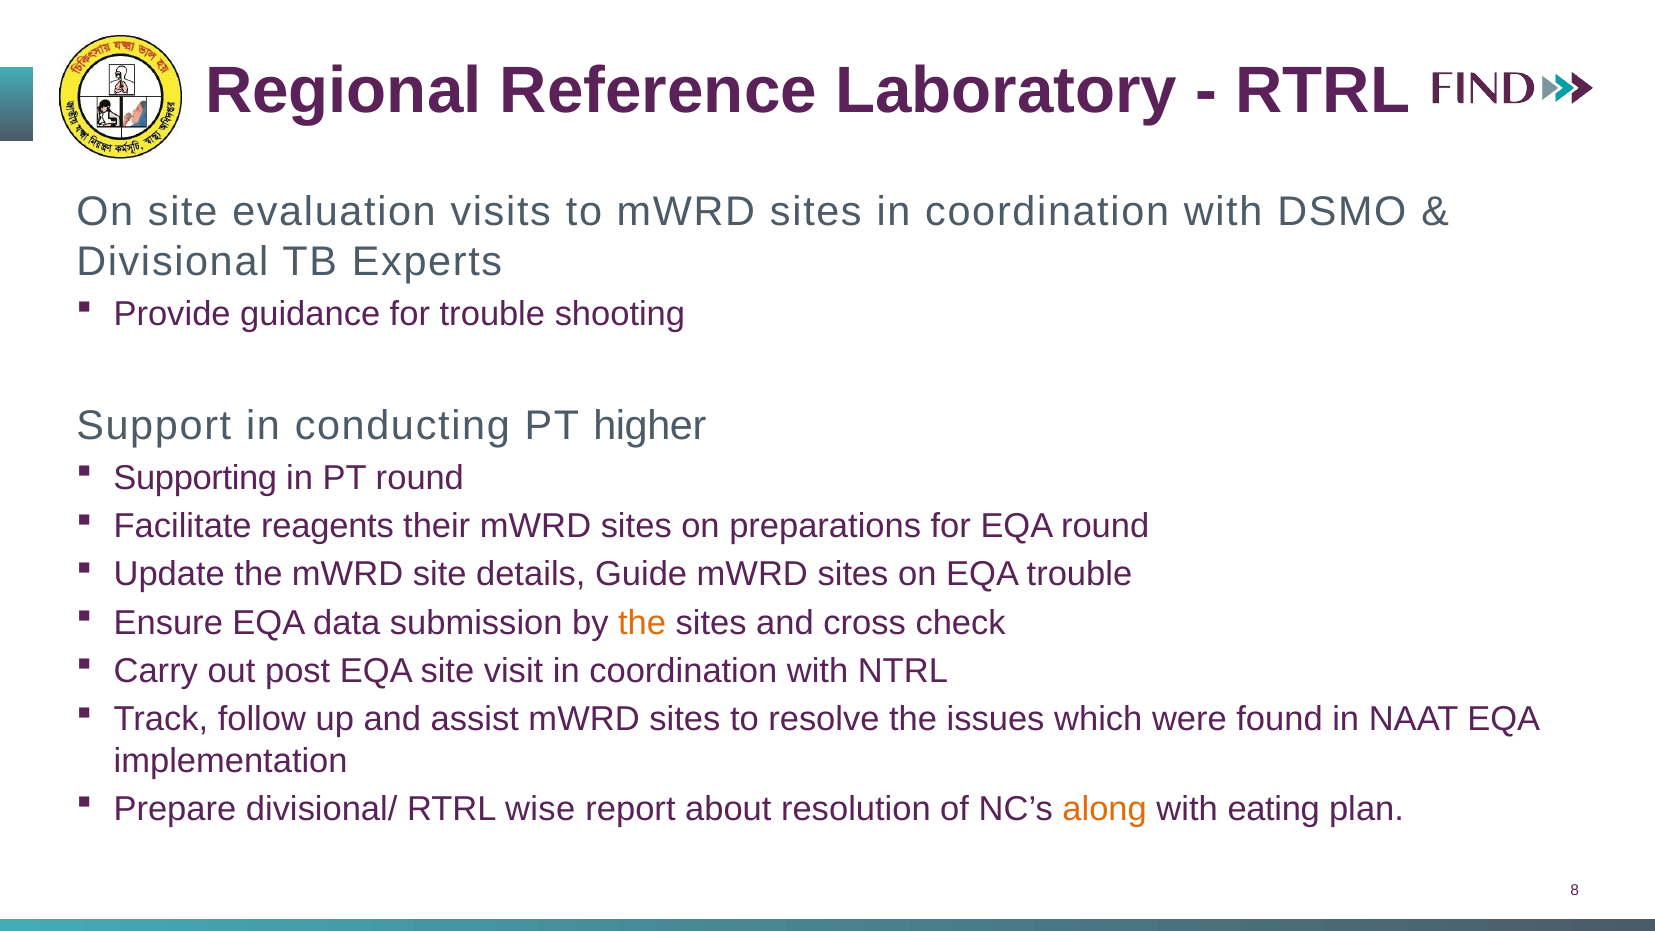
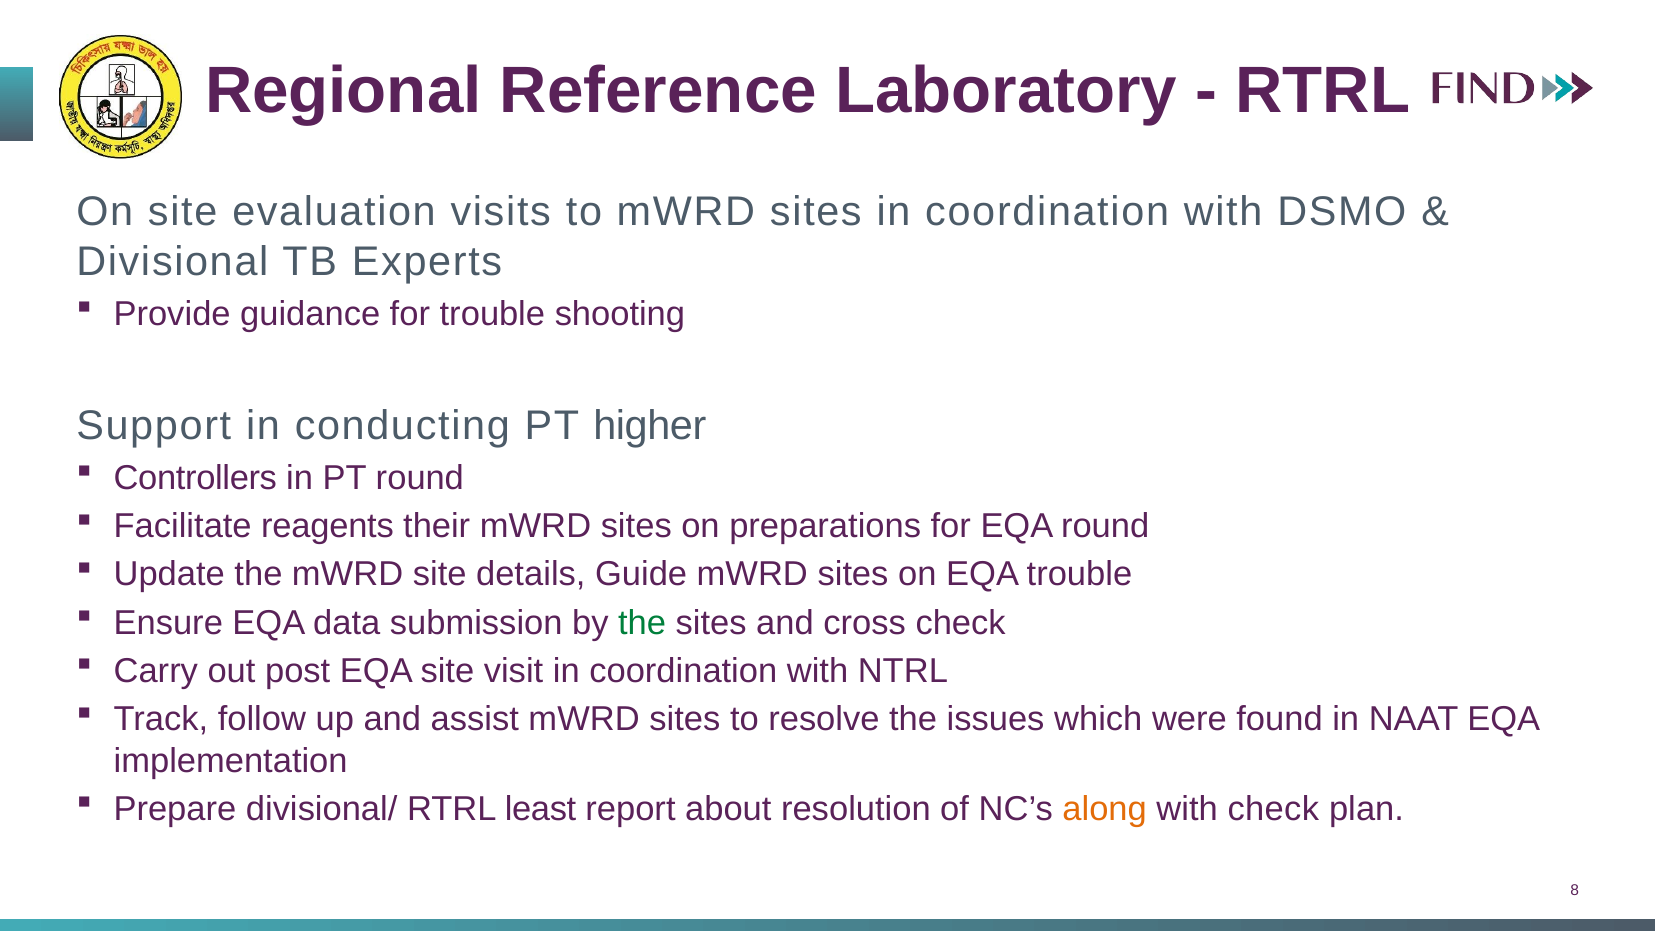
Supporting: Supporting -> Controllers
the at (642, 623) colour: orange -> green
wise: wise -> least
with eating: eating -> check
